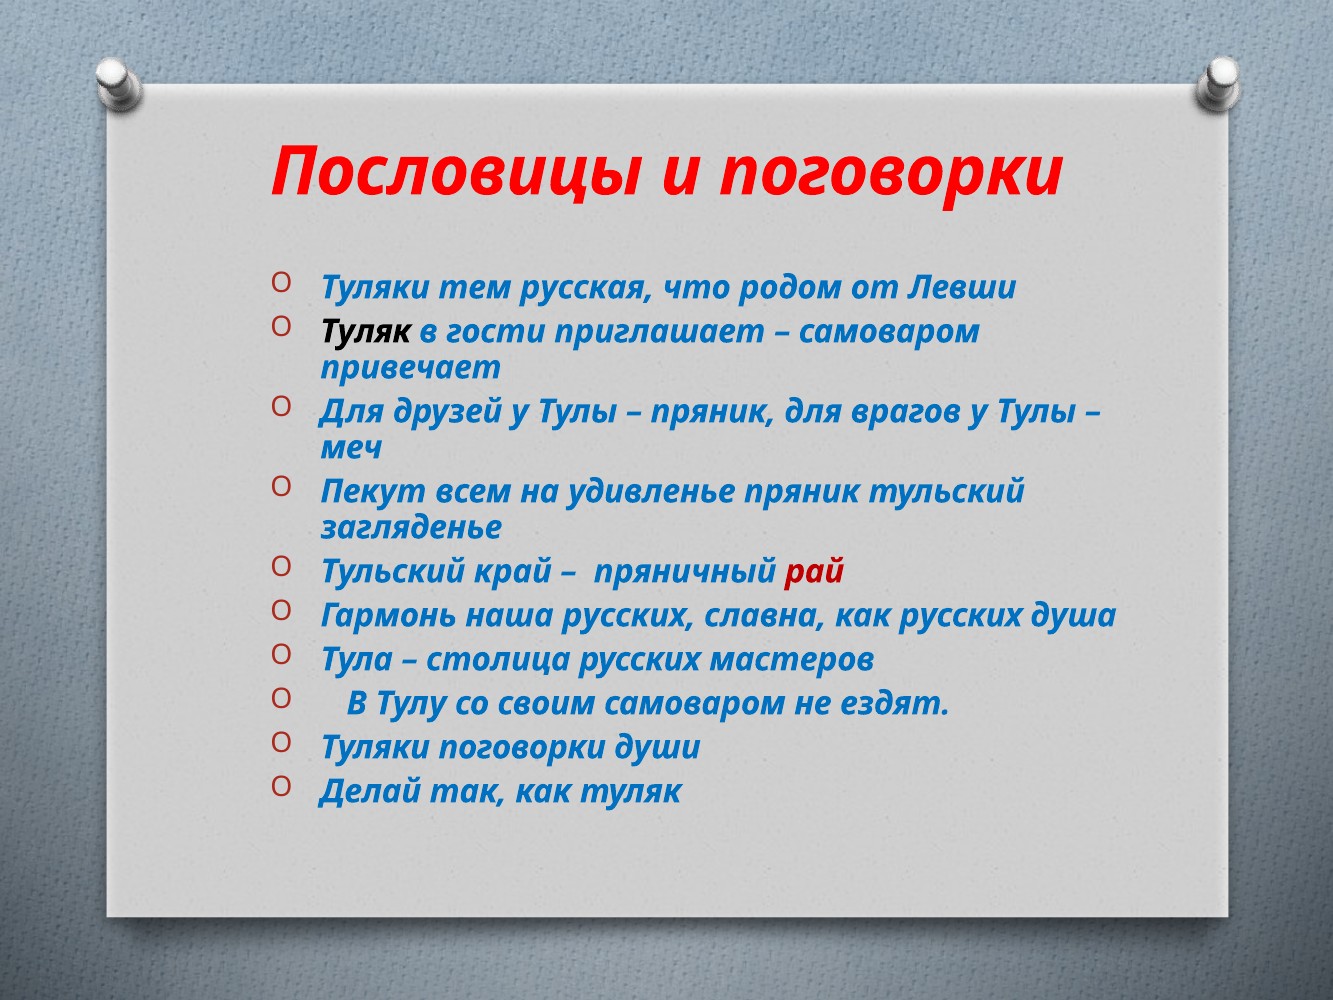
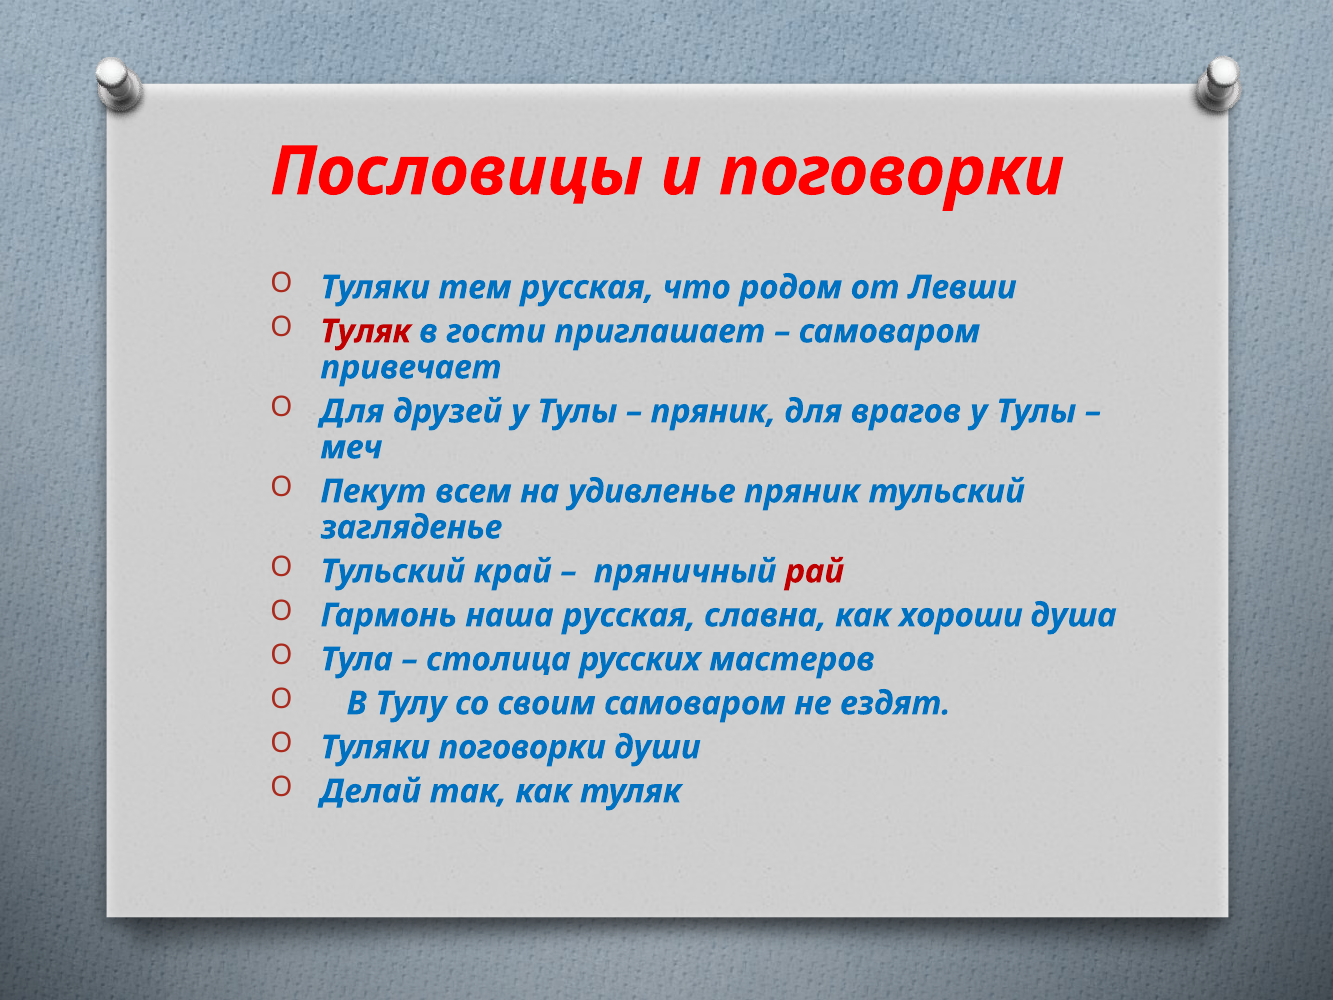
Туляк at (366, 331) colour: black -> red
наша русских: русских -> русская
как русских: русских -> хороши
